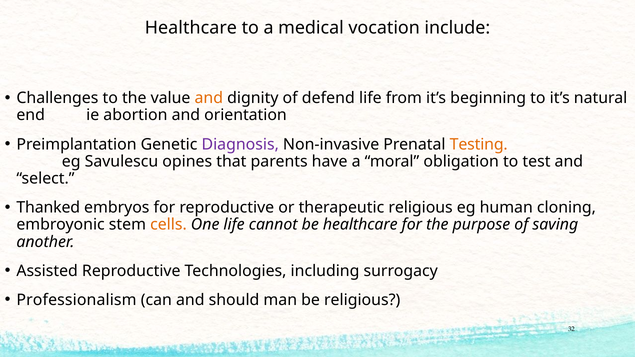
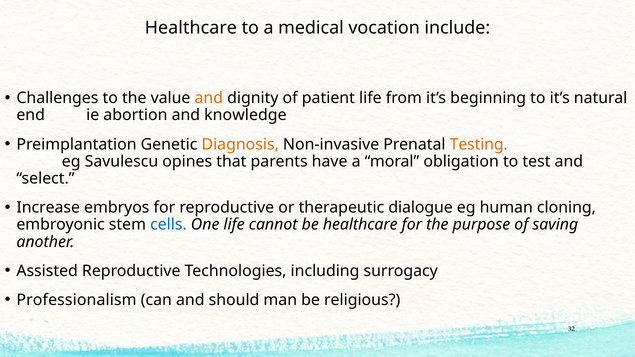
defend: defend -> patient
orientation: orientation -> knowledge
Diagnosis colour: purple -> orange
Thanked: Thanked -> Increase
therapeutic religious: religious -> dialogue
cells colour: orange -> blue
